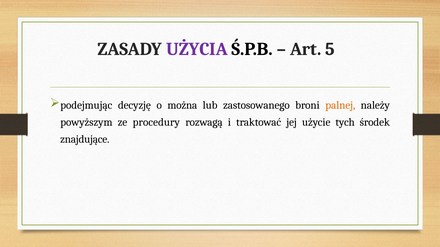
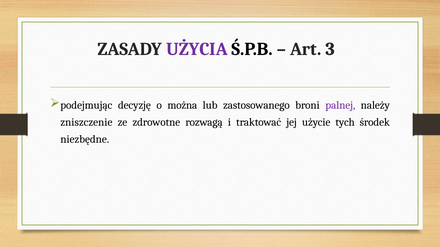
5: 5 -> 3
palnej colour: orange -> purple
powyższym: powyższym -> zniszczenie
procedury: procedury -> zdrowotne
znajdujące: znajdujące -> niezbędne
